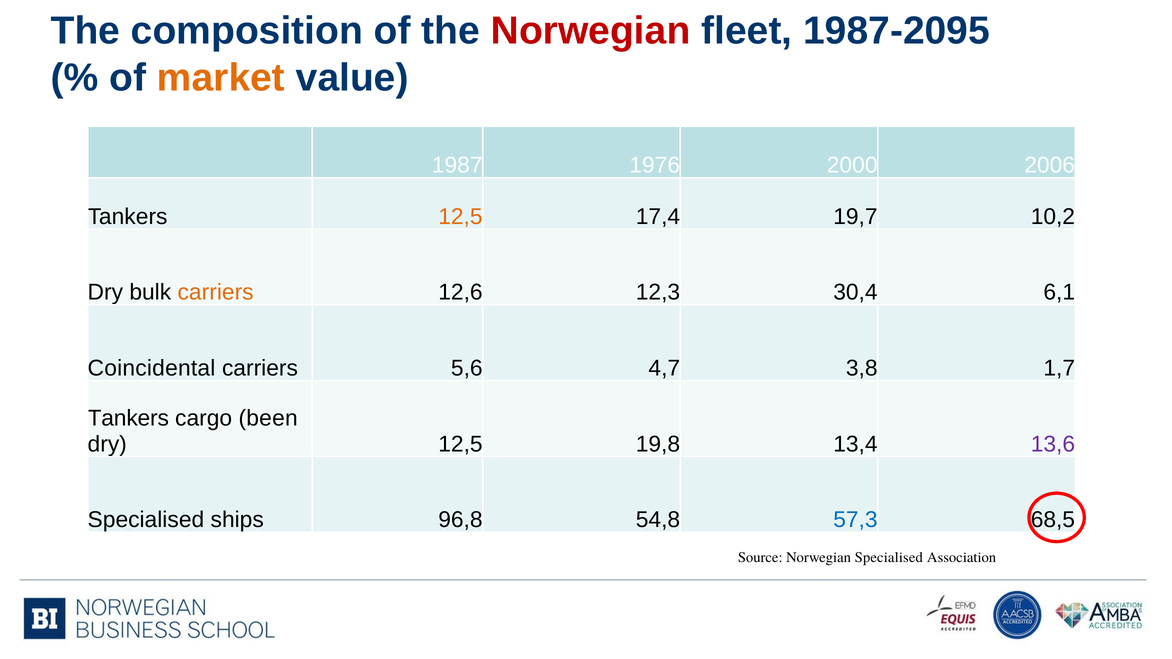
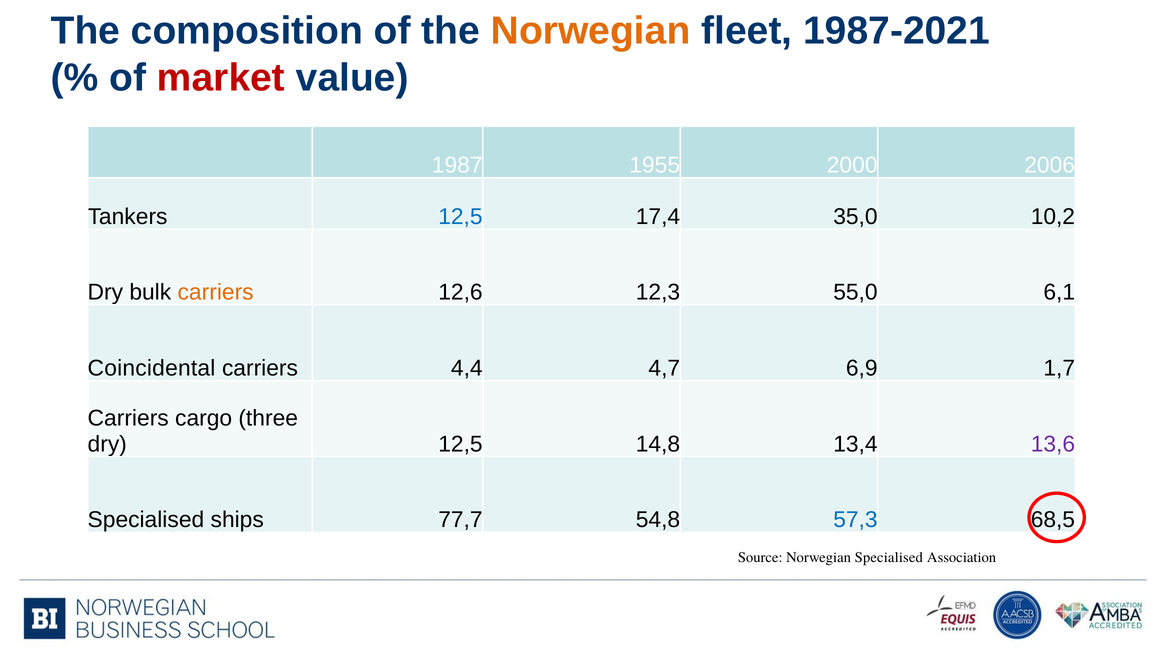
Norwegian at (591, 31) colour: red -> orange
1987-2095: 1987-2095 -> 1987-2021
market colour: orange -> red
1976: 1976 -> 1955
12,5 at (460, 217) colour: orange -> blue
19,7: 19,7 -> 35,0
30,4: 30,4 -> 55,0
5,6: 5,6 -> 4,4
3,8: 3,8 -> 6,9
Tankers at (128, 419): Tankers -> Carriers
been: been -> three
19,8: 19,8 -> 14,8
96,8: 96,8 -> 77,7
